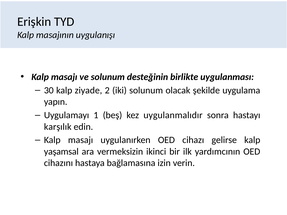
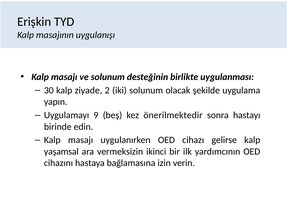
1: 1 -> 9
uygulanmalıdır: uygulanmalıdır -> önerilmektedir
karşılık: karşılık -> birinde
